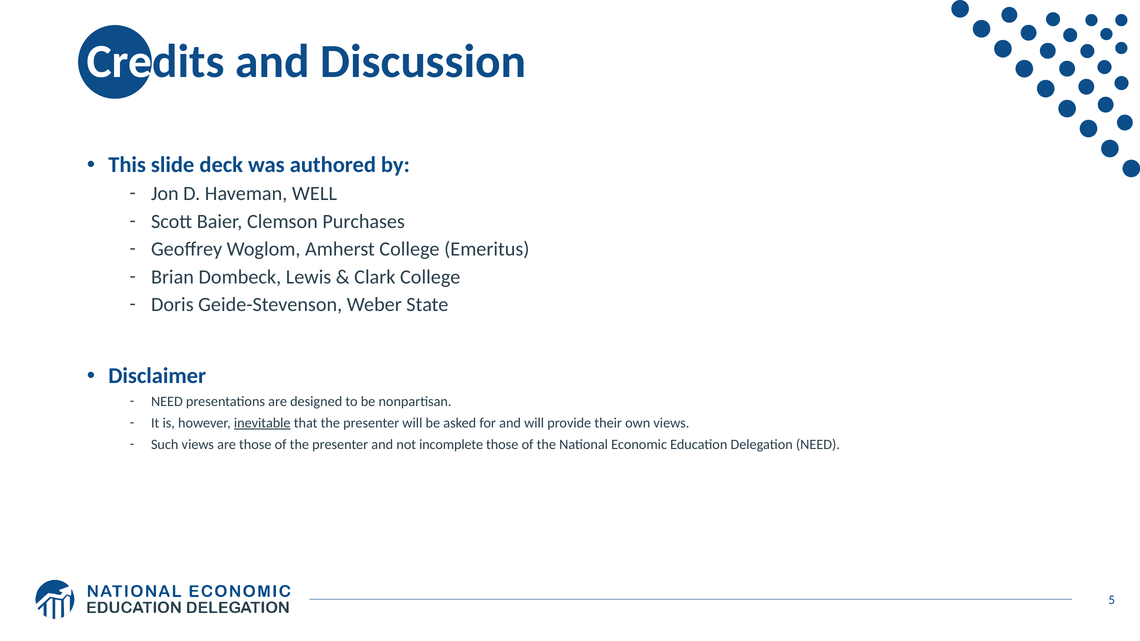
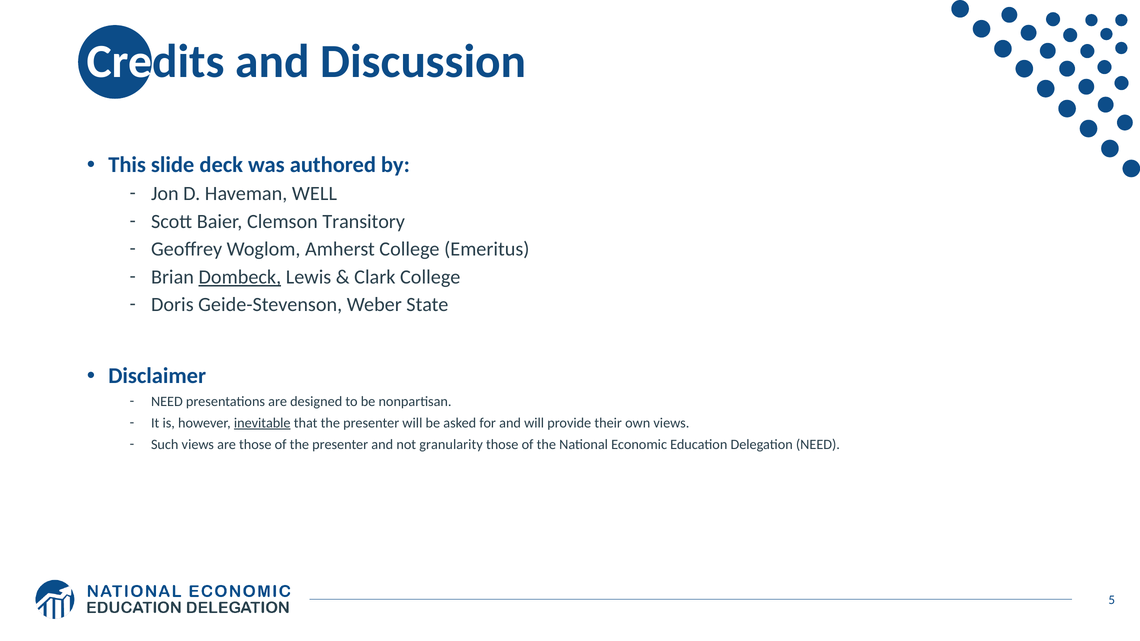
Purchases: Purchases -> Transitory
Dombeck underline: none -> present
incomplete: incomplete -> granularity
